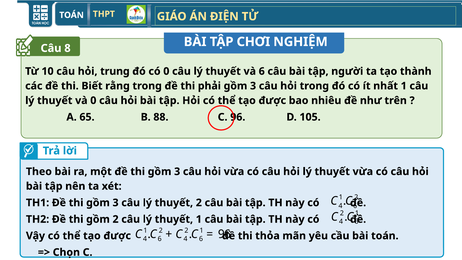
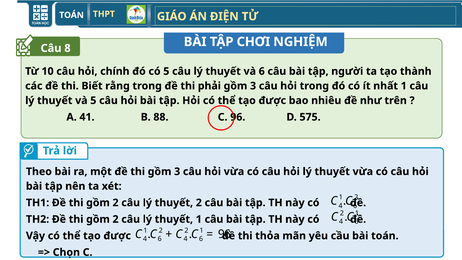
trung: trung -> chính
có 0: 0 -> 5
và 0: 0 -> 5
65: 65 -> 41
105: 105 -> 575
3 at (116, 203): 3 -> 2
